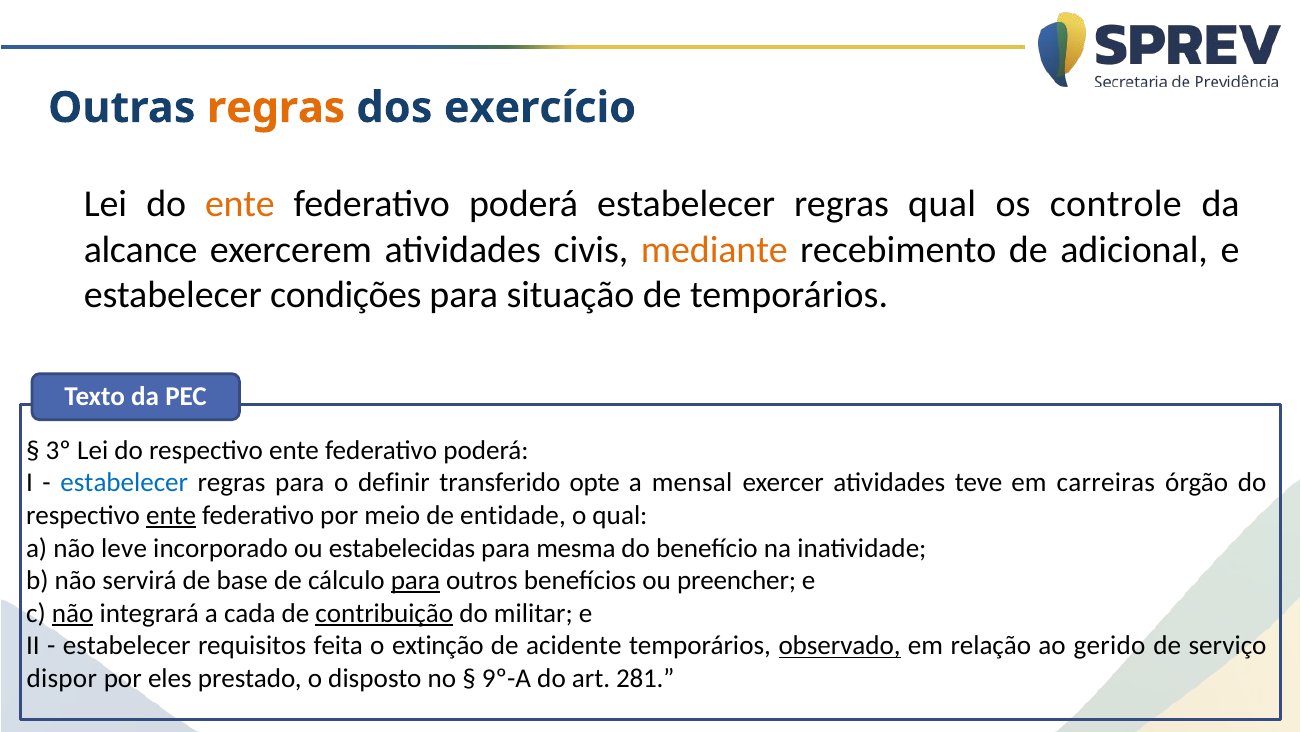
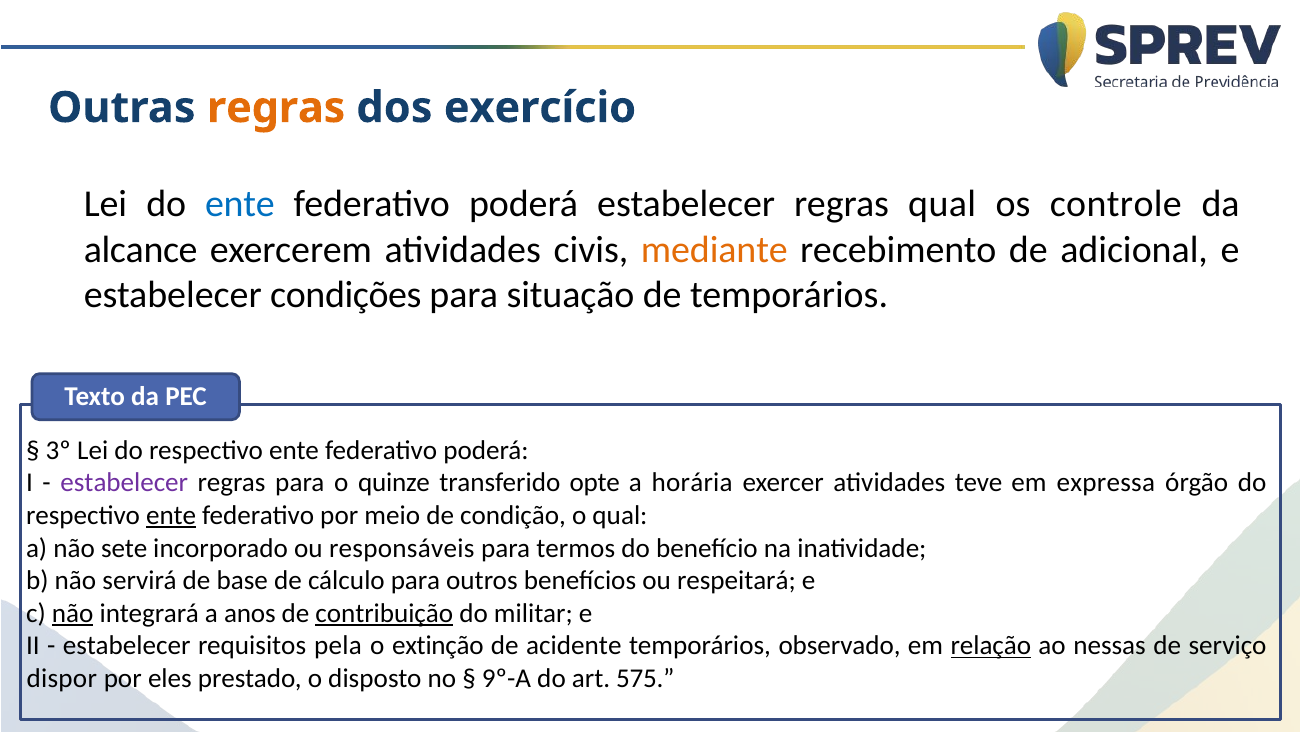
ente at (240, 204) colour: orange -> blue
estabelecer at (124, 483) colour: blue -> purple
definir: definir -> quinze
mensal: mensal -> horária
carreiras: carreiras -> expressa
entidade: entidade -> condição
leve: leve -> sete
estabelecidas: estabelecidas -> responsáveis
mesma: mesma -> termos
para at (415, 580) underline: present -> none
preencher: preencher -> respeitará
cada: cada -> anos
feita: feita -> pela
observado underline: present -> none
relação underline: none -> present
gerido: gerido -> nessas
281: 281 -> 575
